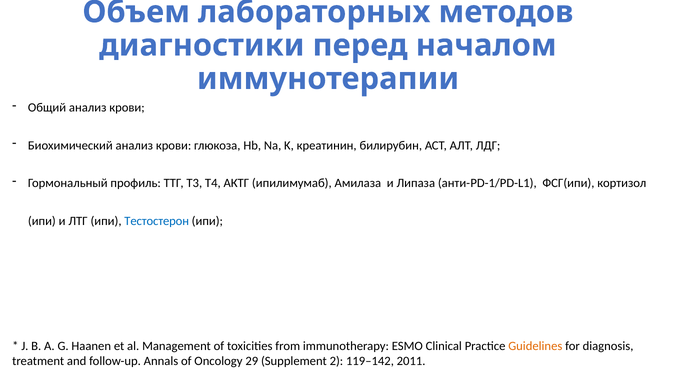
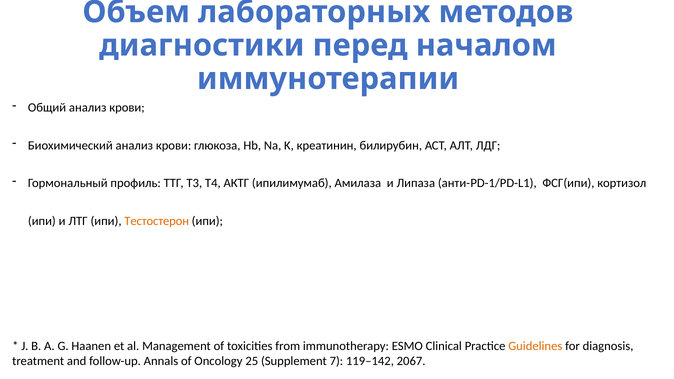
Тестостерон colour: blue -> orange
29: 29 -> 25
2: 2 -> 7
2011: 2011 -> 2067
